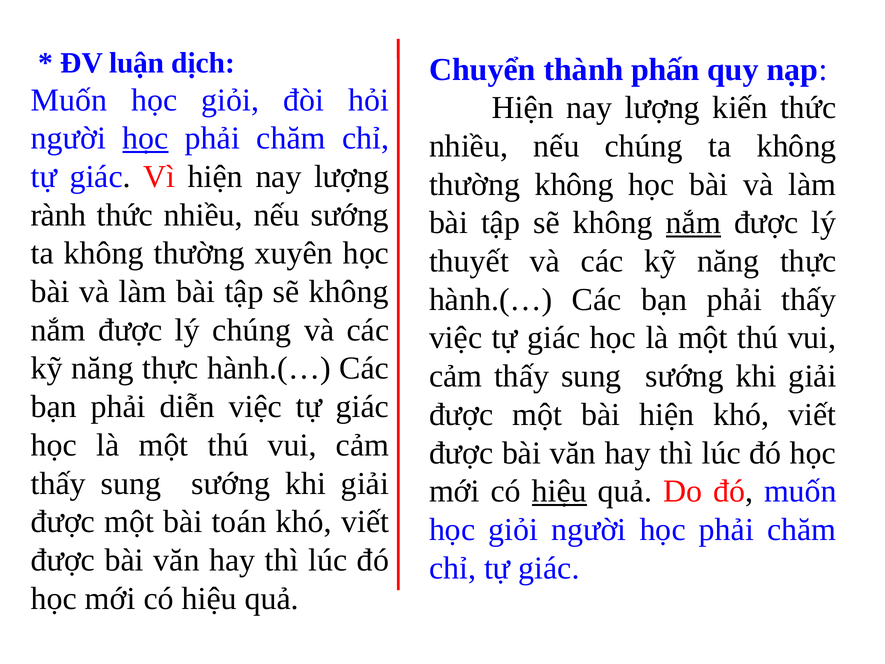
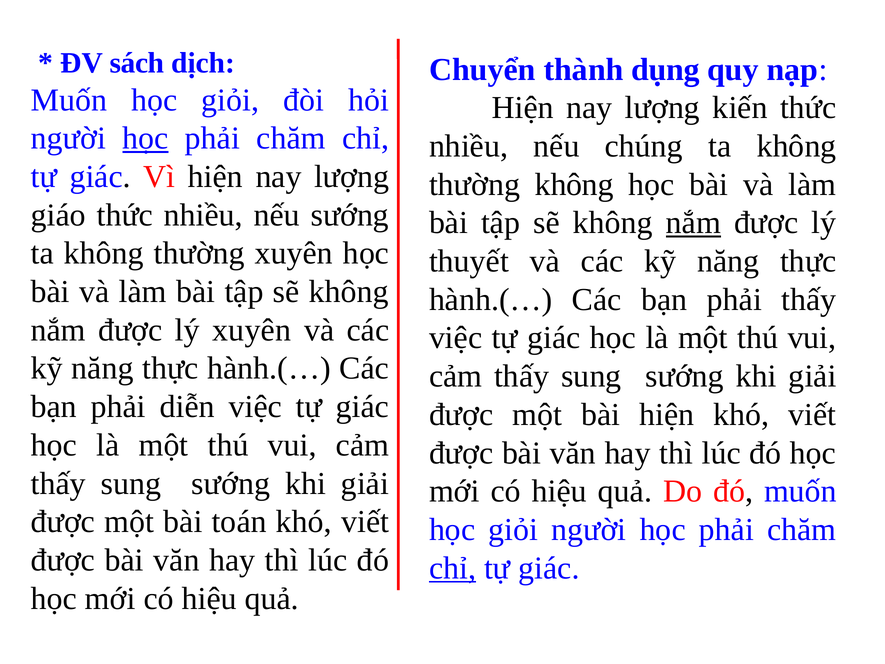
luận: luận -> sách
phấn: phấn -> dụng
rành: rành -> giáo
lý chúng: chúng -> xuyên
hiệu at (559, 491) underline: present -> none
chỉ at (453, 568) underline: none -> present
